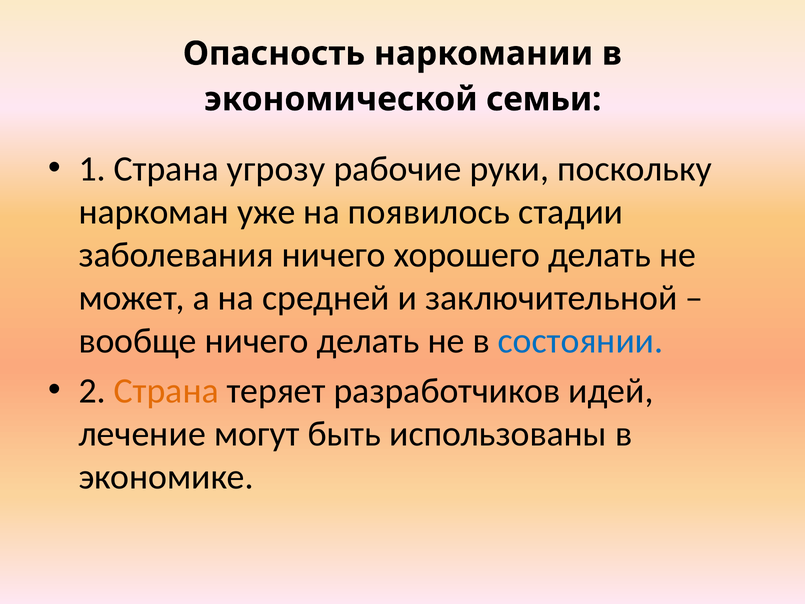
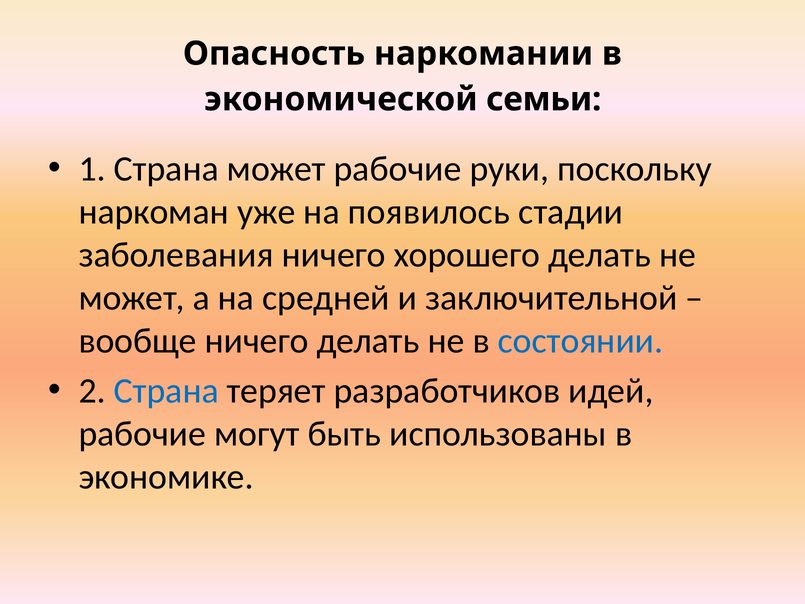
Страна угрозу: угрозу -> может
Страна at (166, 391) colour: orange -> blue
лечение at (142, 434): лечение -> рабочие
